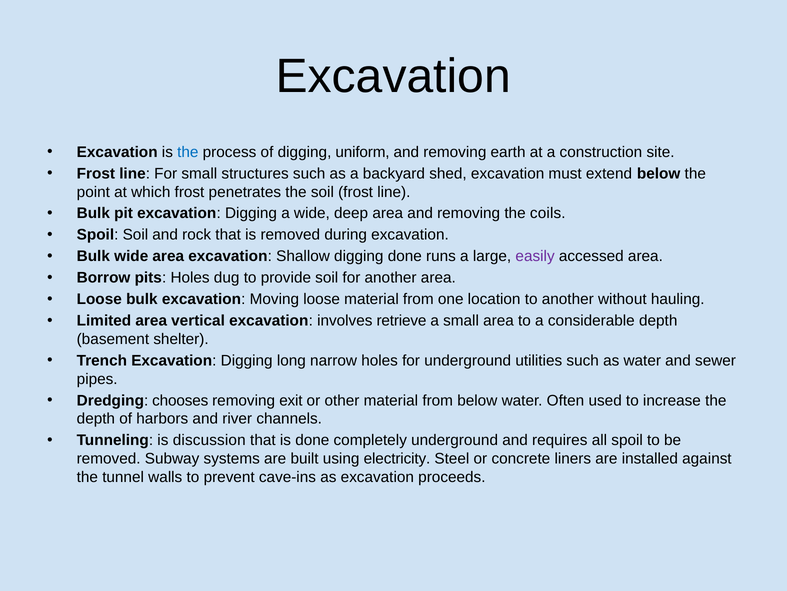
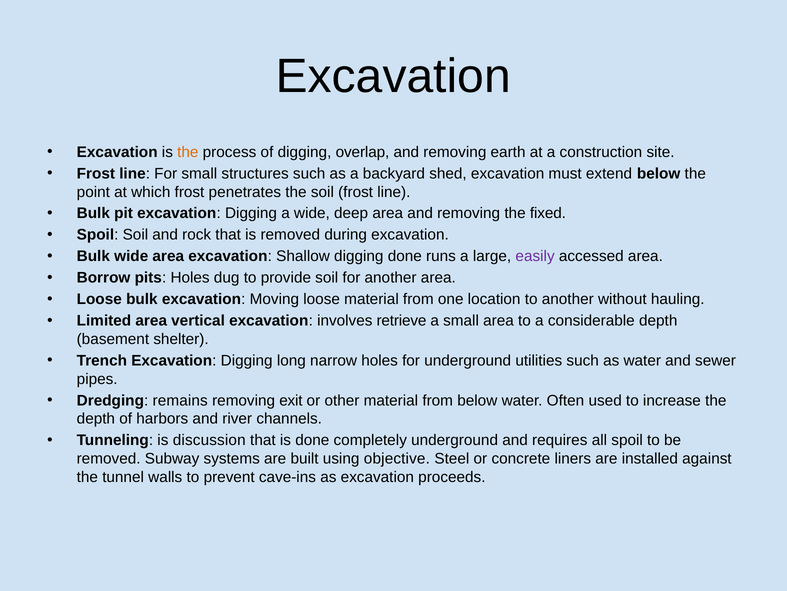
the at (188, 152) colour: blue -> orange
uniform: uniform -> overlap
coils: coils -> fixed
chooses: chooses -> remains
electricity: electricity -> objective
